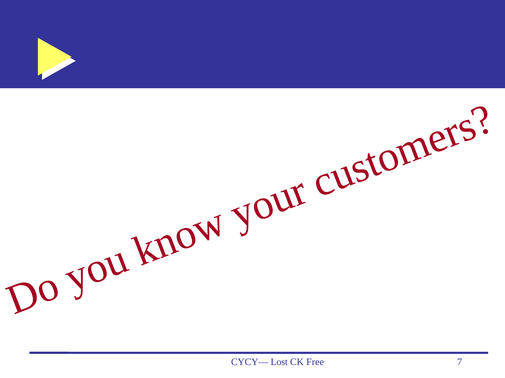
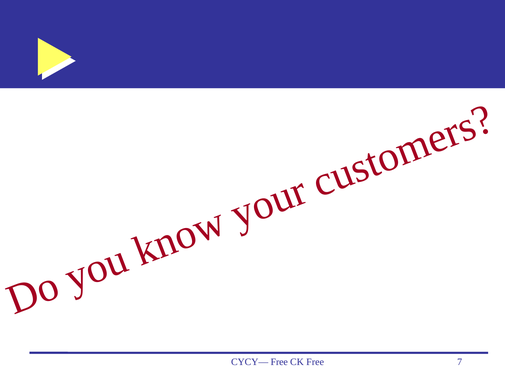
CYCY— Lost: Lost -> Free
